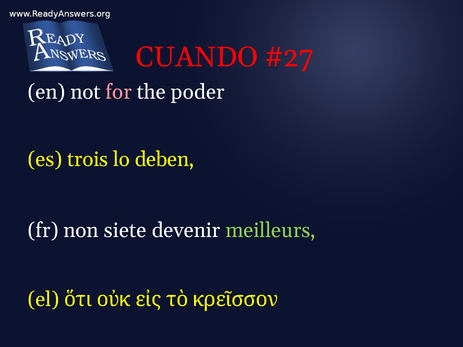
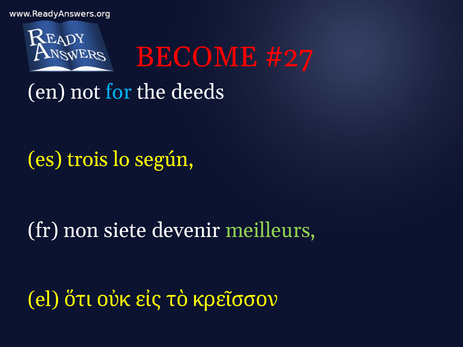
CUANDO: CUANDO -> BECOME
for colour: pink -> light blue
poder: poder -> deeds
deben: deben -> según
